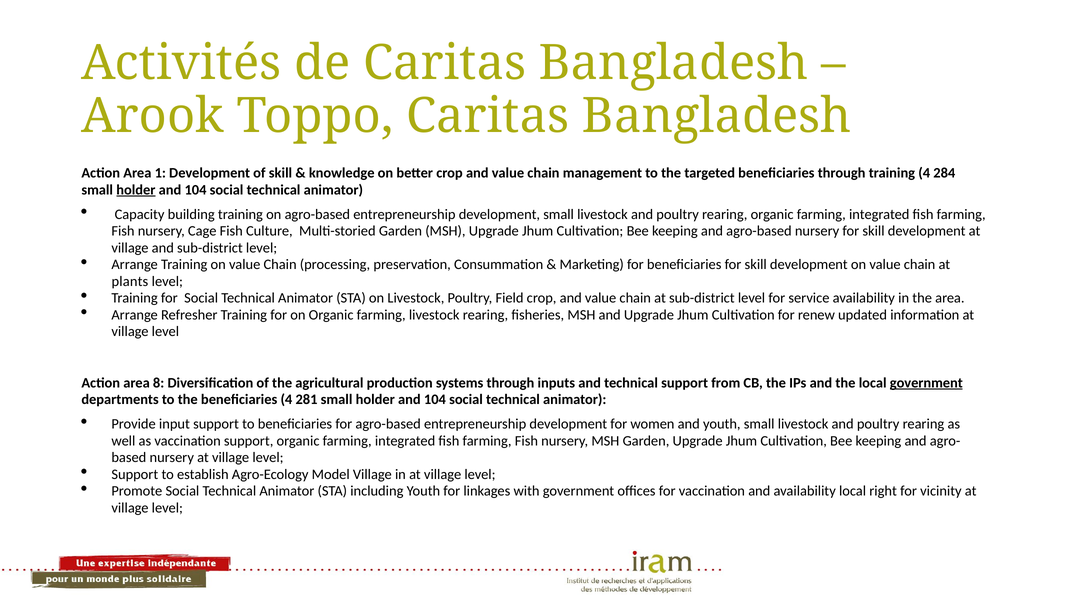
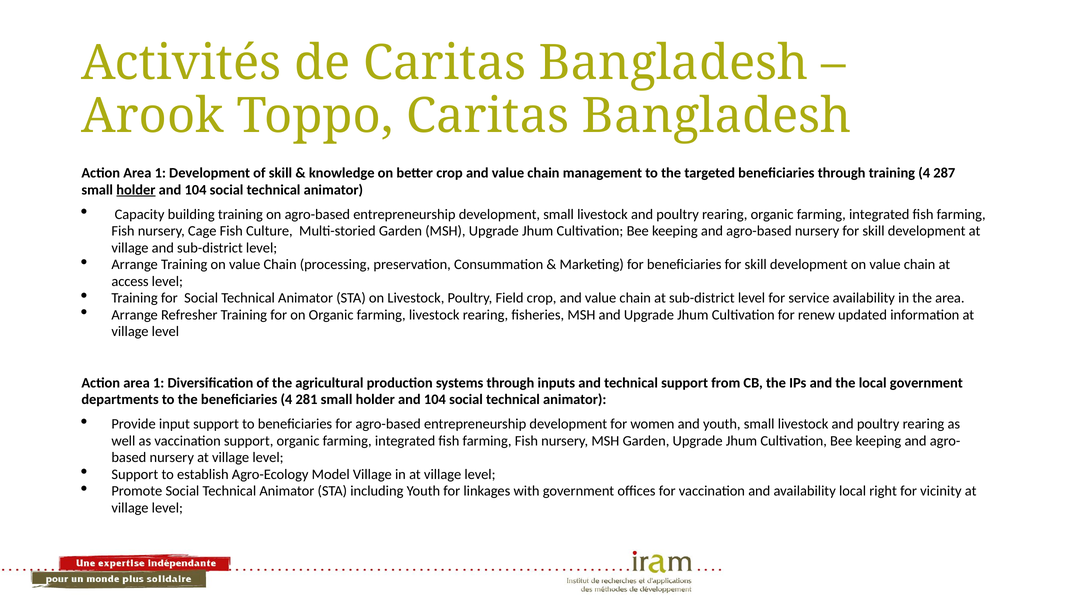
284: 284 -> 287
plants: plants -> access
8 at (159, 383): 8 -> 1
government at (926, 383) underline: present -> none
